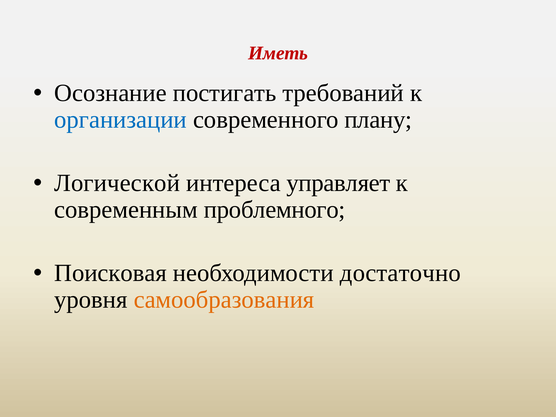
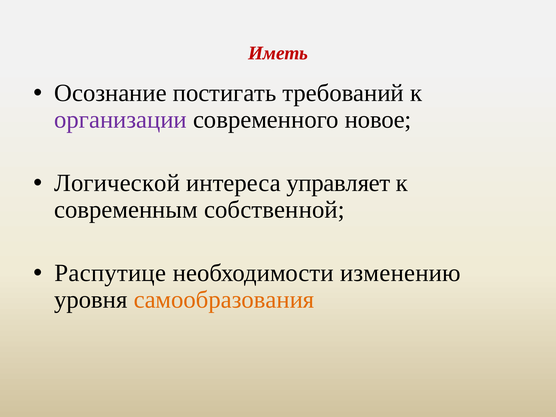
организации colour: blue -> purple
плану: плану -> новое
проблемного: проблемного -> собственной
Поисковая: Поисковая -> Распутице
достаточно: достаточно -> изменению
